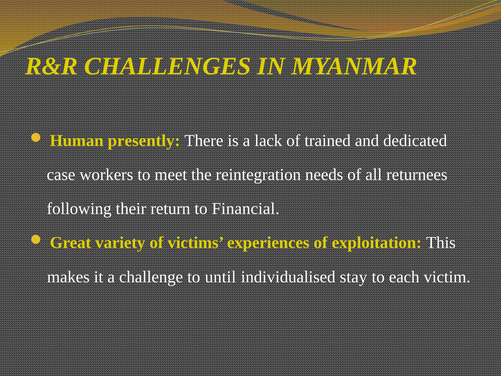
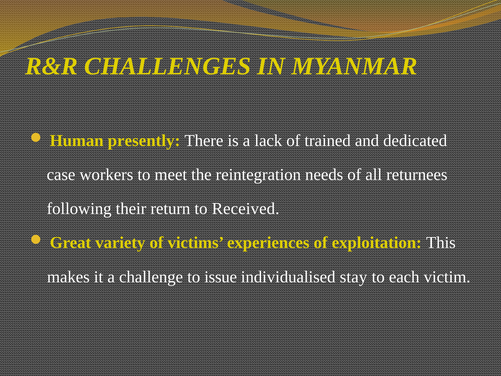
Financial: Financial -> Received
until: until -> issue
